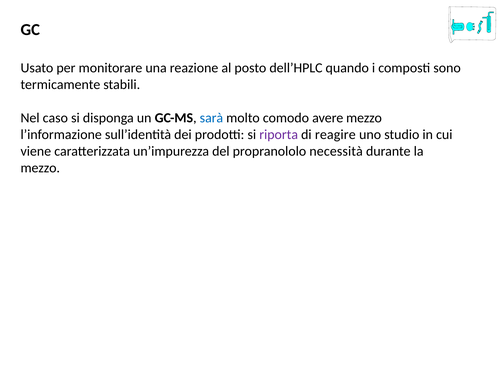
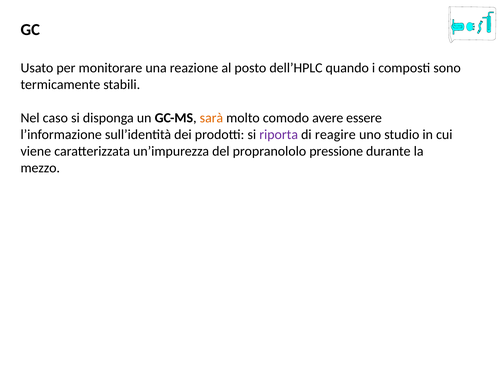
sarà colour: blue -> orange
avere mezzo: mezzo -> essere
necessità: necessità -> pressione
